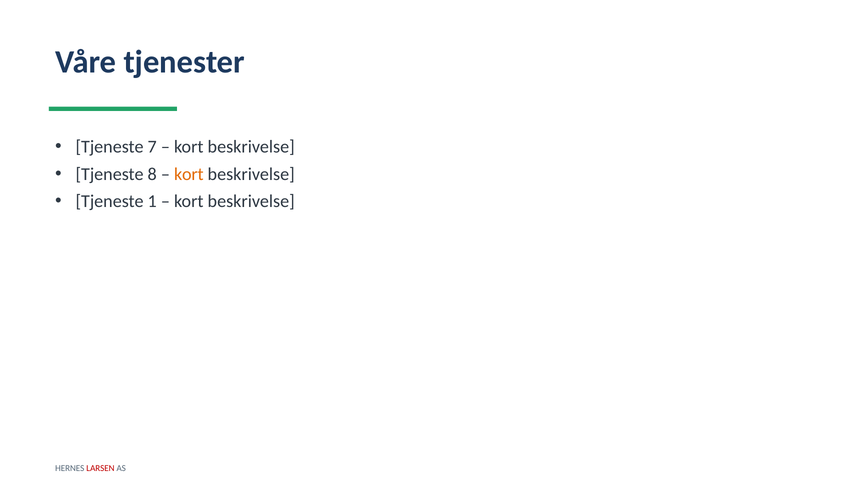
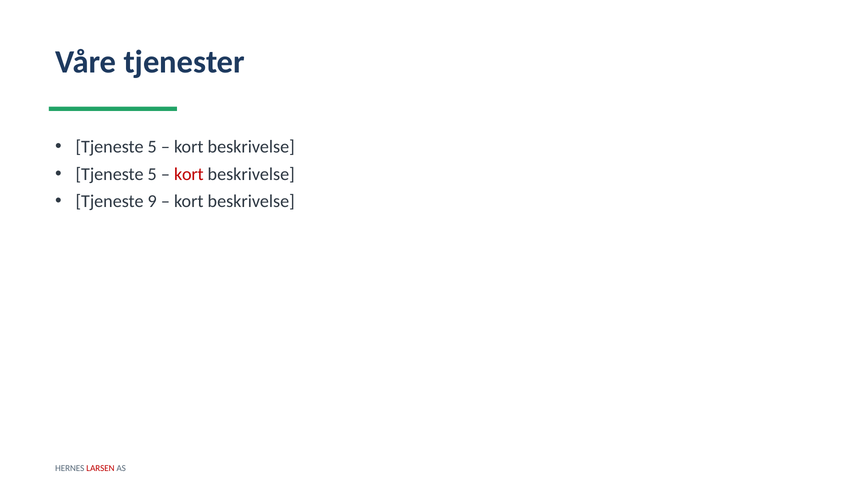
7 at (152, 147): 7 -> 5
8 at (152, 174): 8 -> 5
kort at (189, 174) colour: orange -> red
1: 1 -> 9
